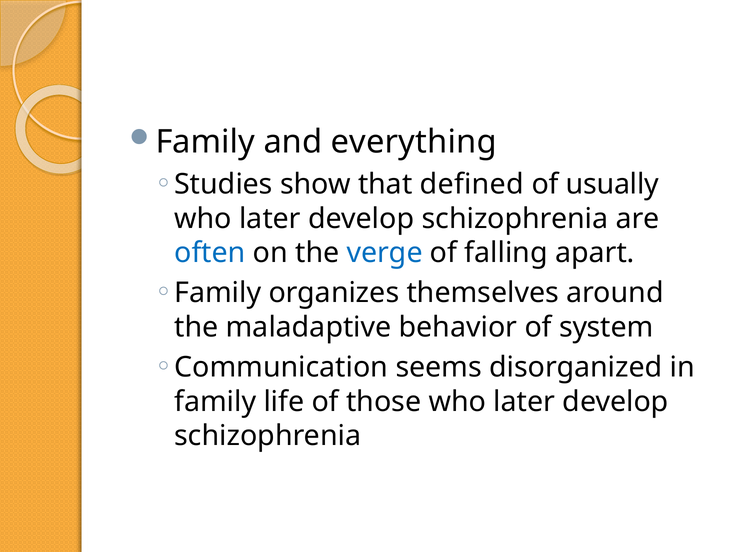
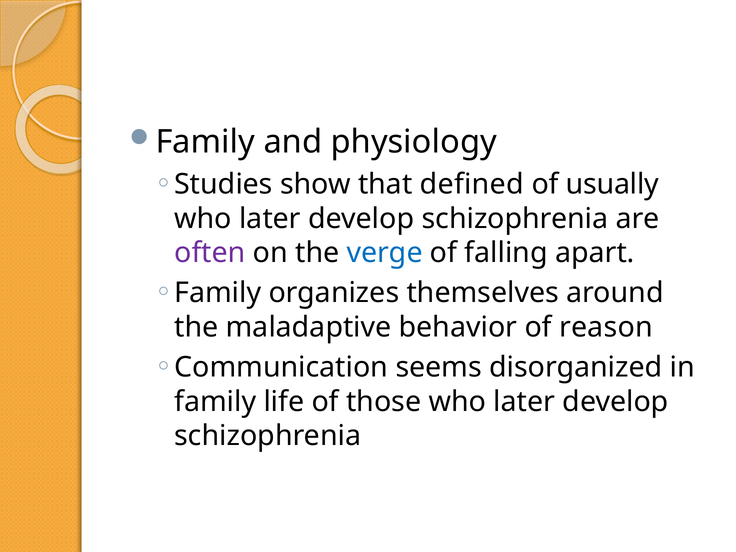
everything: everything -> physiology
often colour: blue -> purple
system: system -> reason
